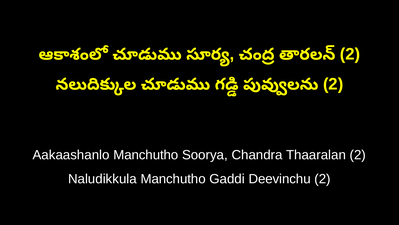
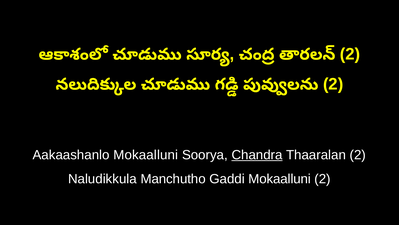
Aakaashanlo Manchutho: Manchutho -> Mokaalluni
Chandra underline: none -> present
Gaddi Deevinchu: Deevinchu -> Mokaalluni
